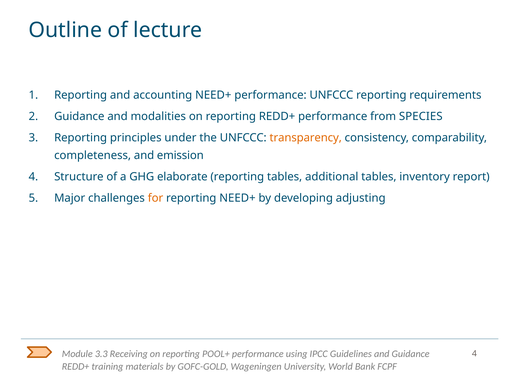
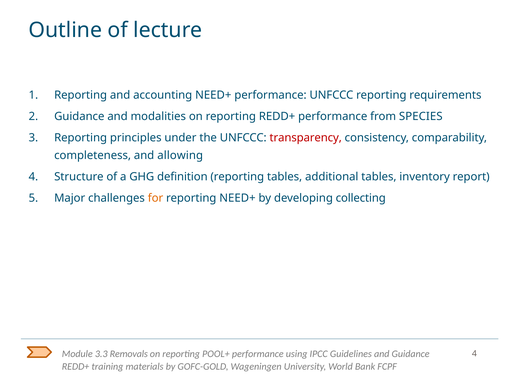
transparency colour: orange -> red
emission: emission -> allowing
elaborate: elaborate -> definition
adjusting: adjusting -> collecting
Receiving: Receiving -> Removals
